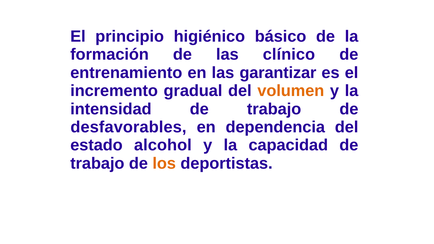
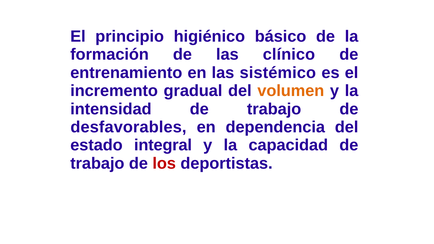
garantizar: garantizar -> sistémico
alcohol: alcohol -> integral
los colour: orange -> red
